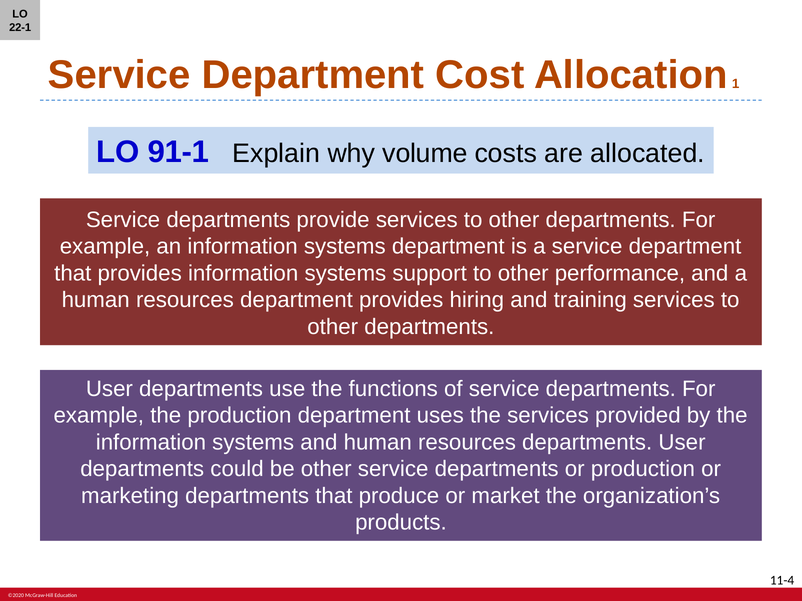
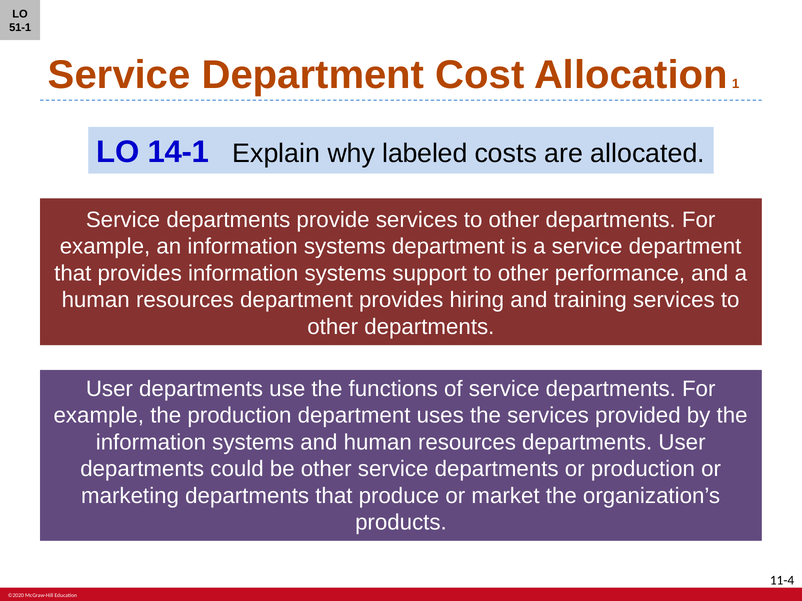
22-1: 22-1 -> 51-1
91-1: 91-1 -> 14-1
volume: volume -> labeled
